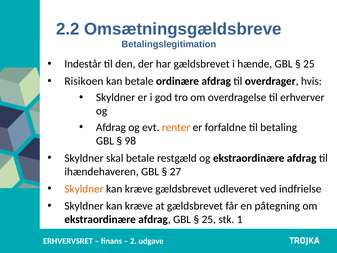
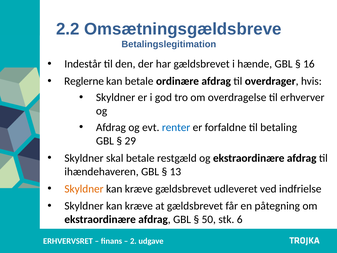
25 at (309, 64): 25 -> 16
Risikoen: Risikoen -> Reglerne
renter colour: orange -> blue
98: 98 -> 29
27: 27 -> 13
25 at (209, 219): 25 -> 50
stk 1: 1 -> 6
